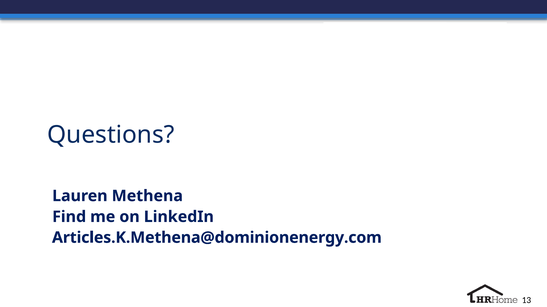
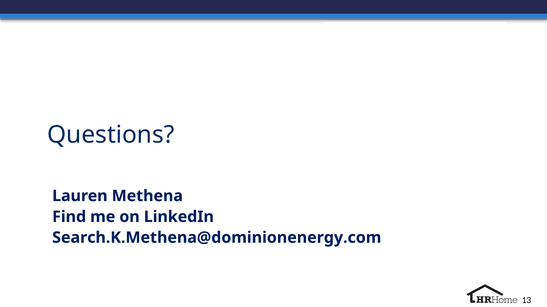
Articles.K.Methena@dominionenergy.com: Articles.K.Methena@dominionenergy.com -> Search.K.Methena@dominionenergy.com
